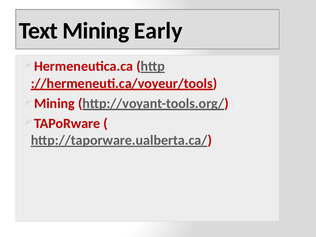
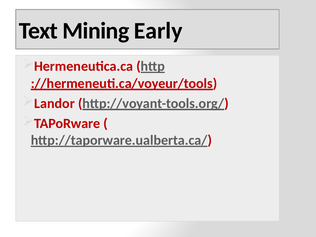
Mining at (54, 103): Mining -> Landor
